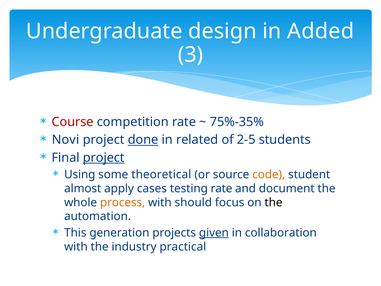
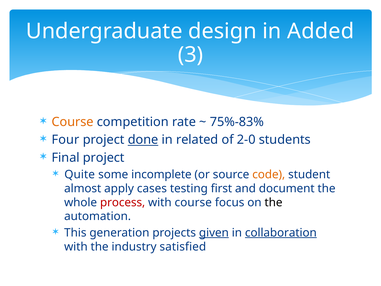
Course at (73, 122) colour: red -> orange
75%-35%: 75%-35% -> 75%-83%
Novi: Novi -> Four
2-5: 2-5 -> 2-0
project at (104, 157) underline: present -> none
Using: Using -> Quite
theoretical: theoretical -> incomplete
testing rate: rate -> first
process colour: orange -> red
with should: should -> course
collaboration underline: none -> present
practical: practical -> satisfied
